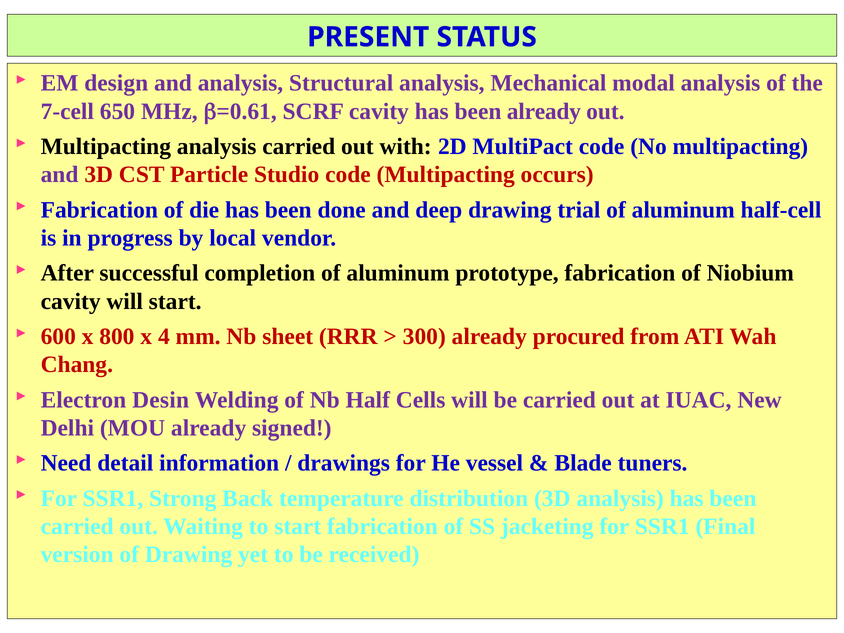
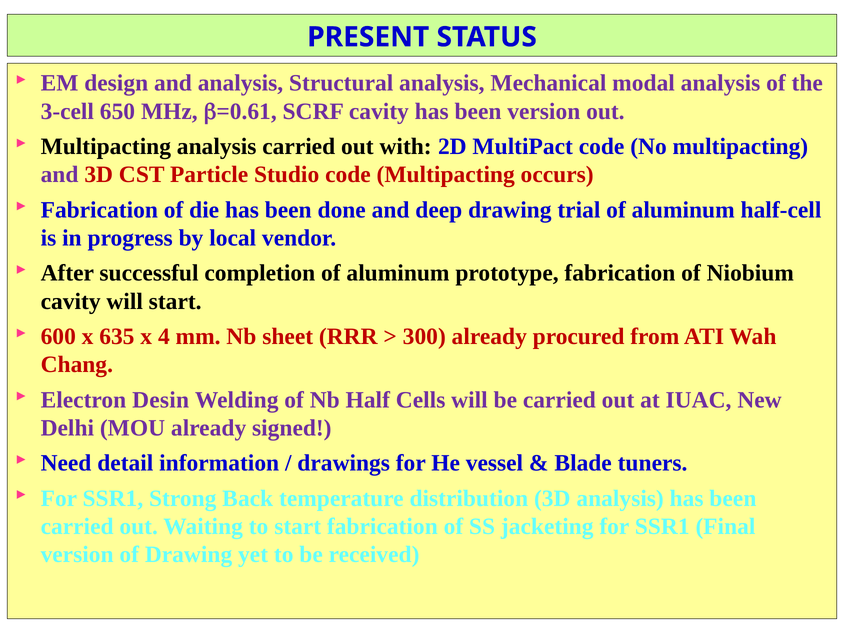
7-cell: 7-cell -> 3-cell
been already: already -> version
800: 800 -> 635
